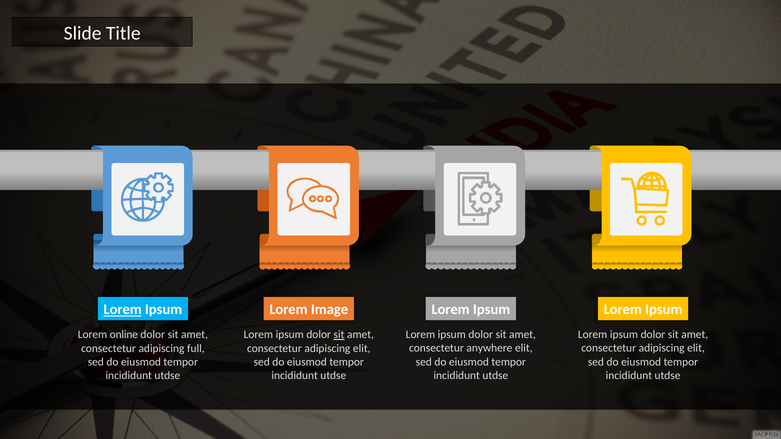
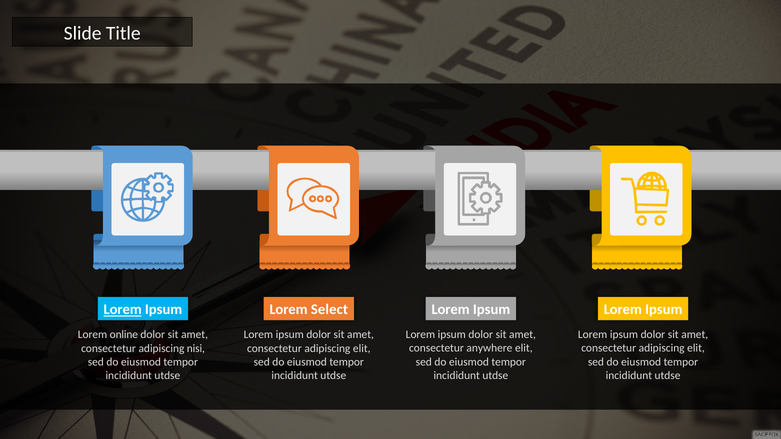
Image: Image -> Select
sit at (339, 335) underline: present -> none
full: full -> nisi
